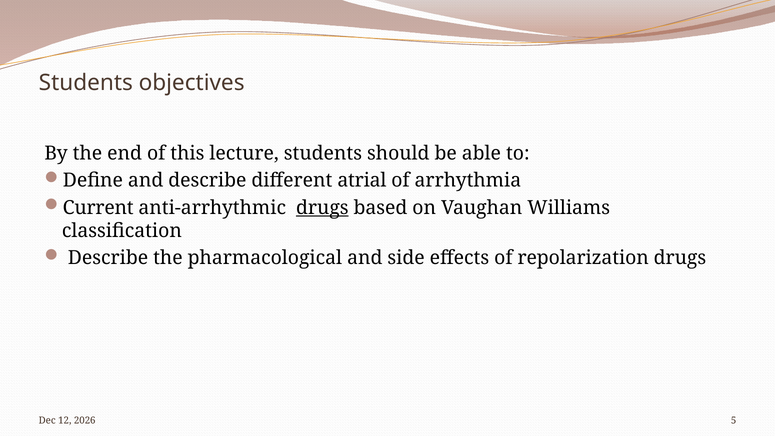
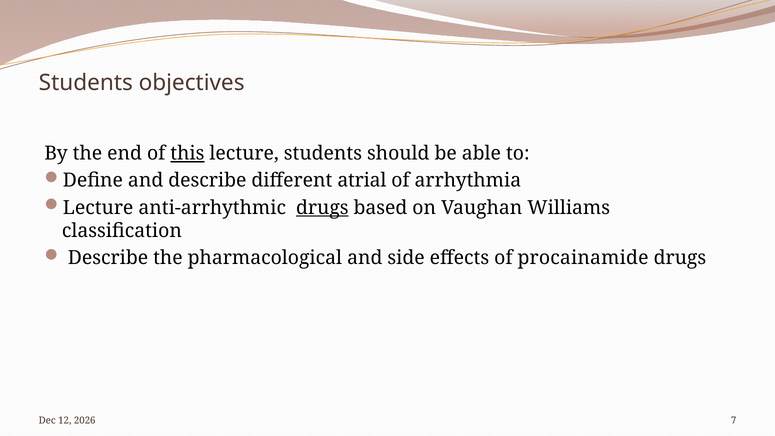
this underline: none -> present
Current at (98, 208): Current -> Lecture
repolarization: repolarization -> procainamide
5: 5 -> 7
